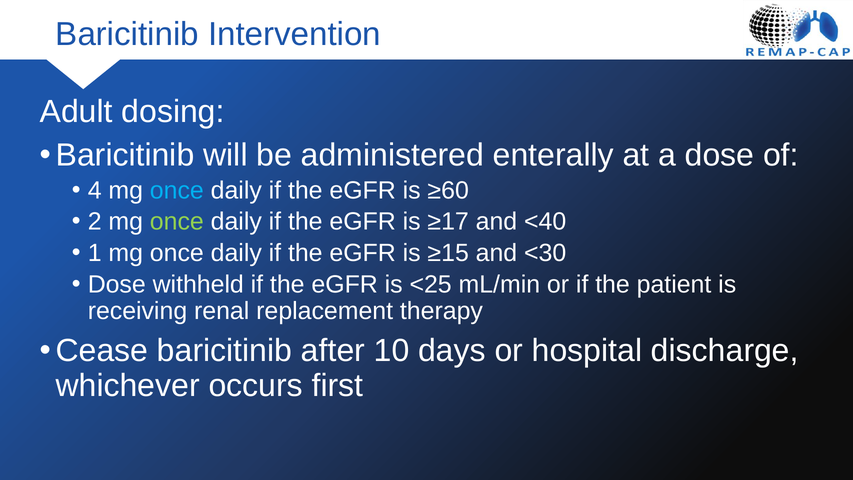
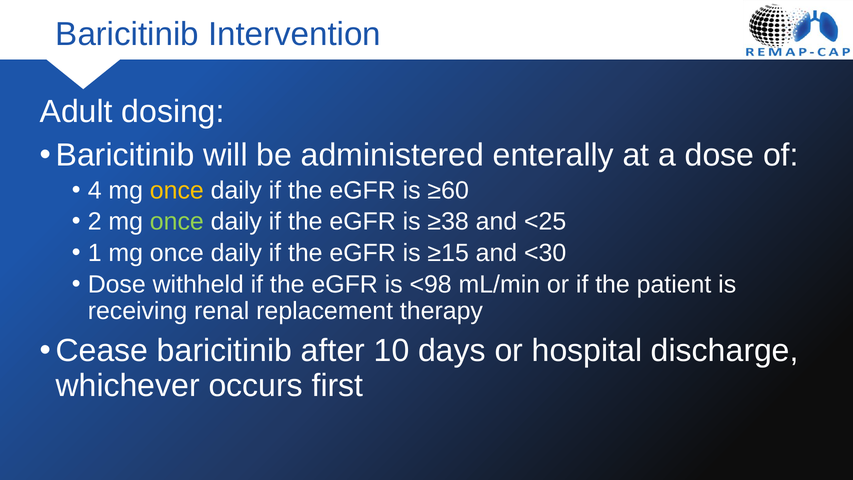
once at (177, 190) colour: light blue -> yellow
≥17: ≥17 -> ≥38
<40: <40 -> <25
<25: <25 -> <98
